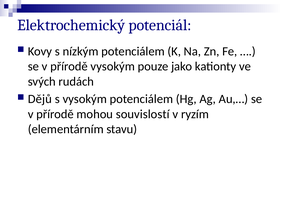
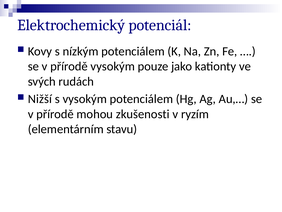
Dějů: Dějů -> Nižší
souvislostí: souvislostí -> zkušenosti
